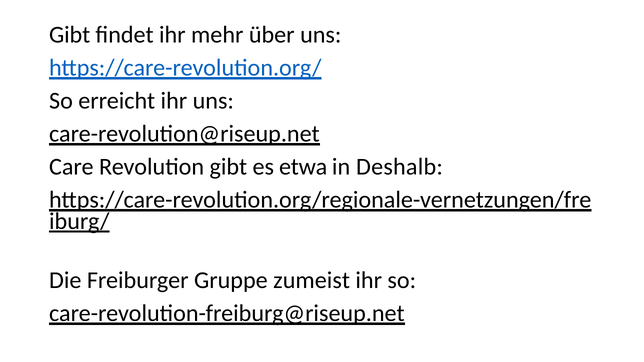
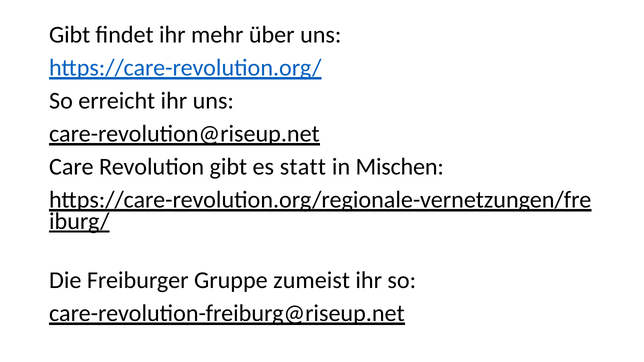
etwa: etwa -> statt
Deshalb: Deshalb -> Mischen
